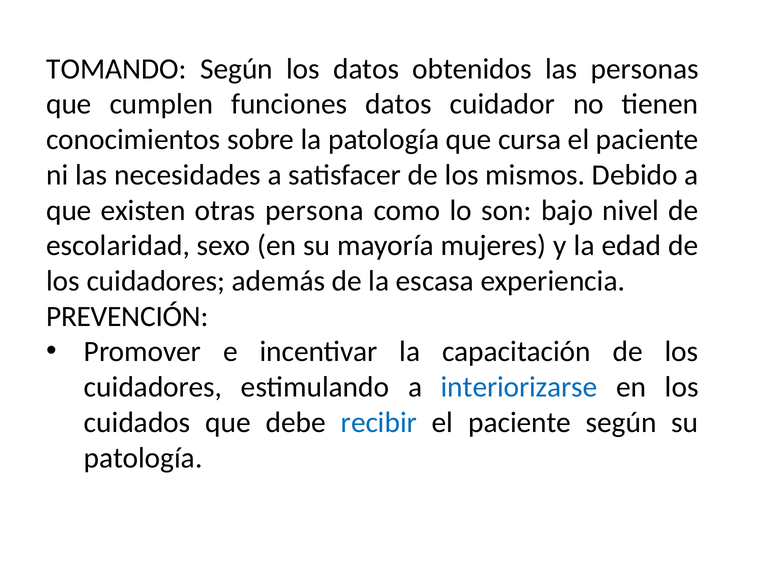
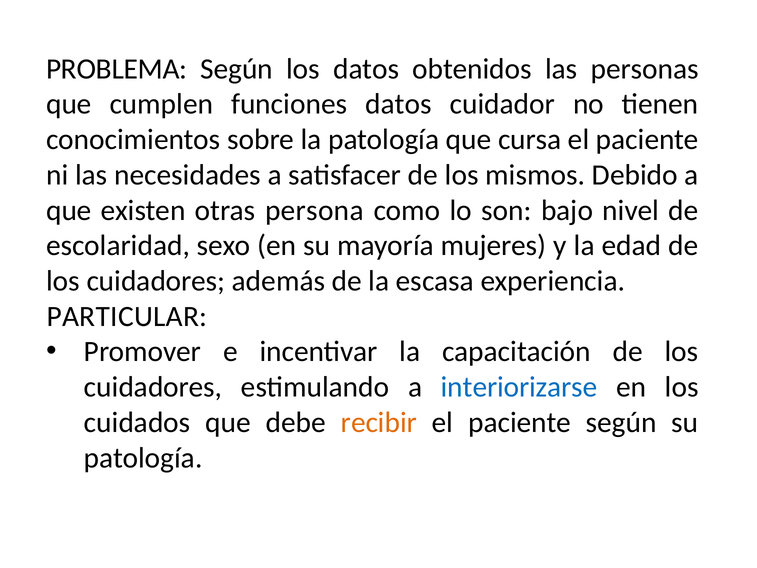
TOMANDO: TOMANDO -> PROBLEMA
PREVENCIÓN: PREVENCIÓN -> PARTICULAR
recibir colour: blue -> orange
